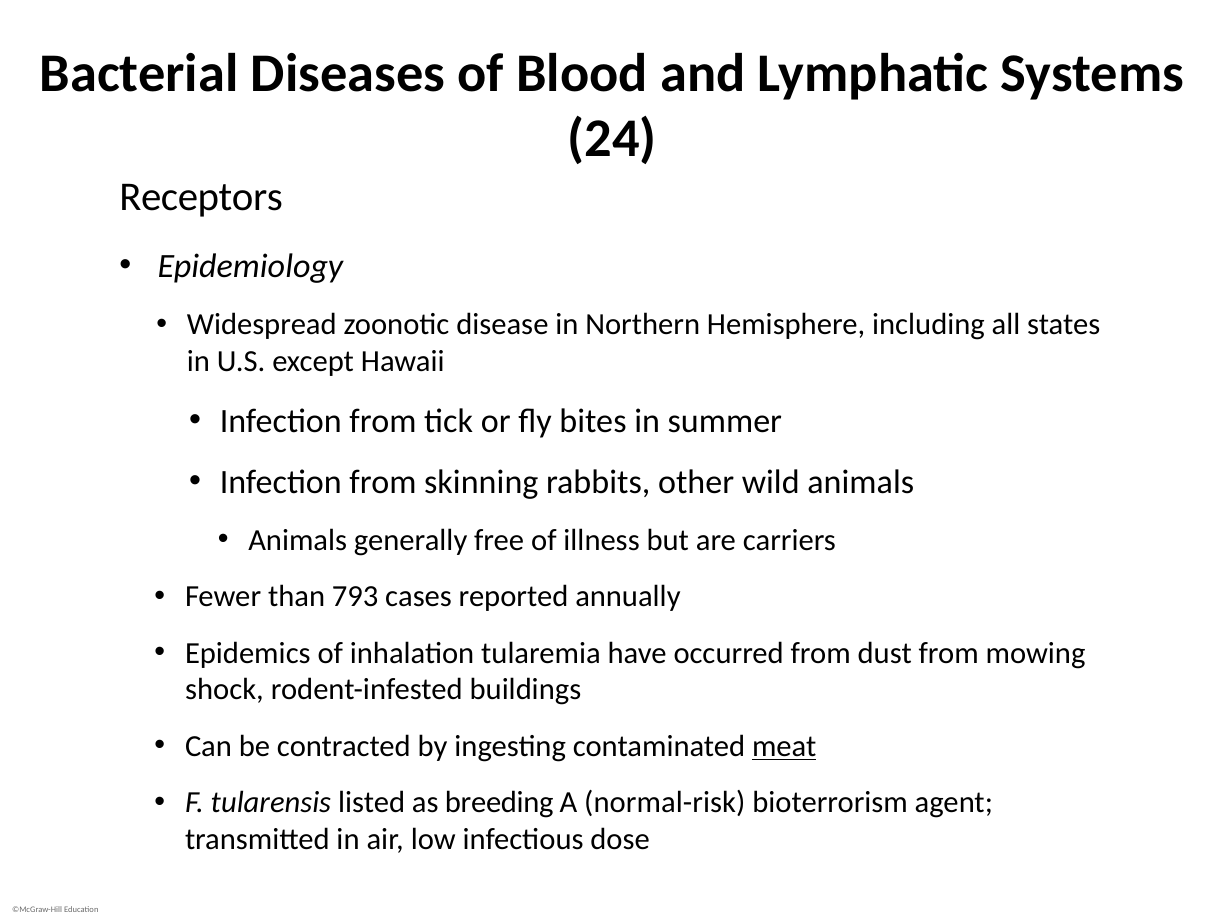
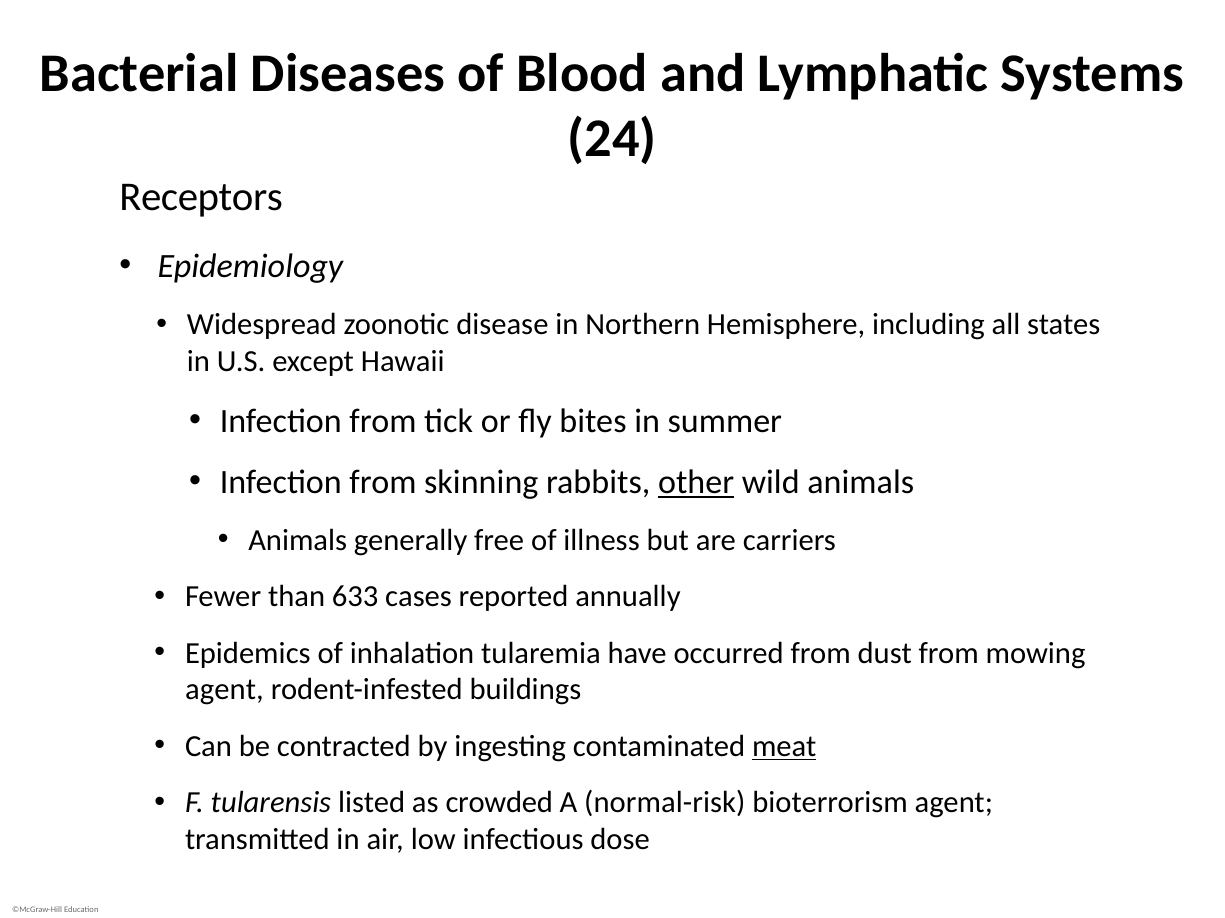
other underline: none -> present
793: 793 -> 633
shock at (224, 690): shock -> agent
breeding: breeding -> crowded
